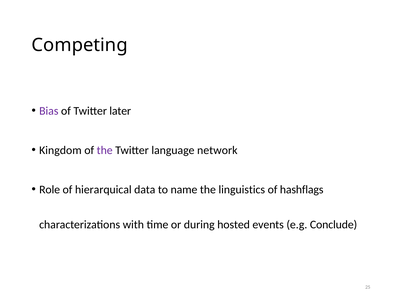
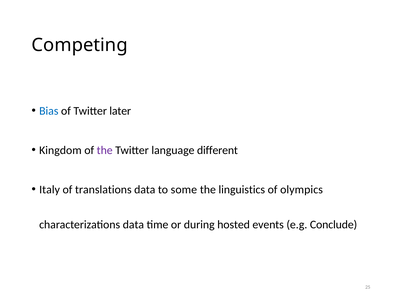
Bias colour: purple -> blue
network: network -> different
Role: Role -> Italy
hierarquical: hierarquical -> translations
name: name -> some
hashflags: hashflags -> olympics
characterizations with: with -> data
